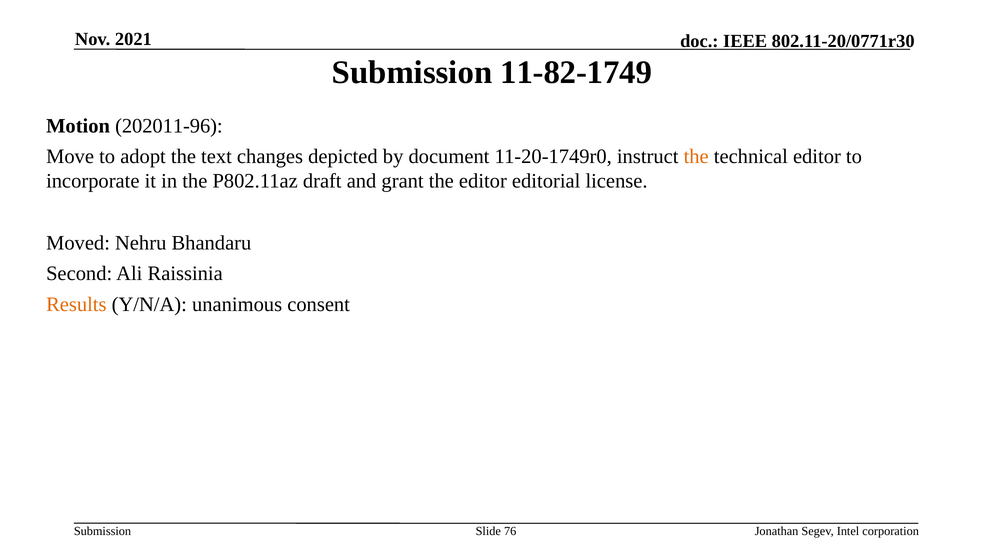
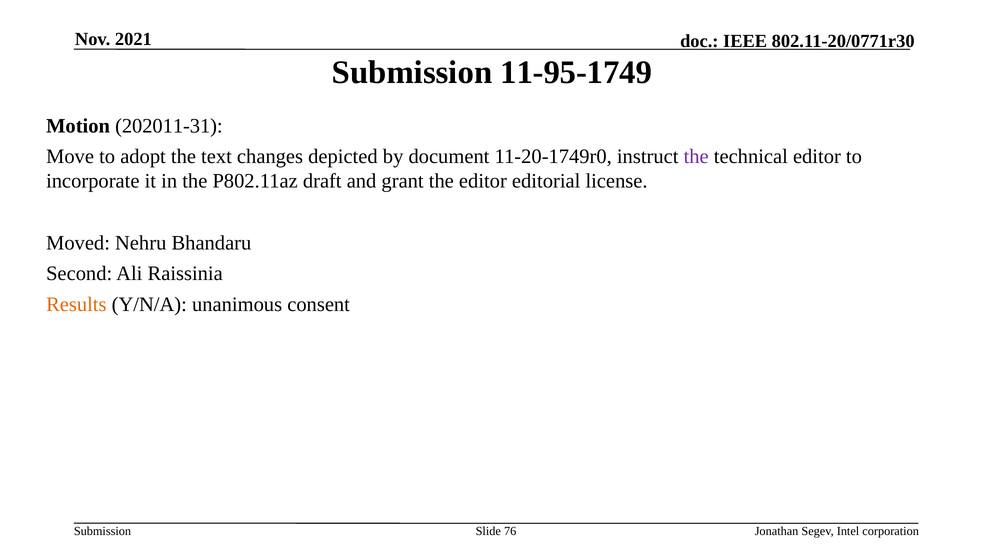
11-82-1749: 11-82-1749 -> 11-95-1749
202011-96: 202011-96 -> 202011-31
the at (696, 156) colour: orange -> purple
